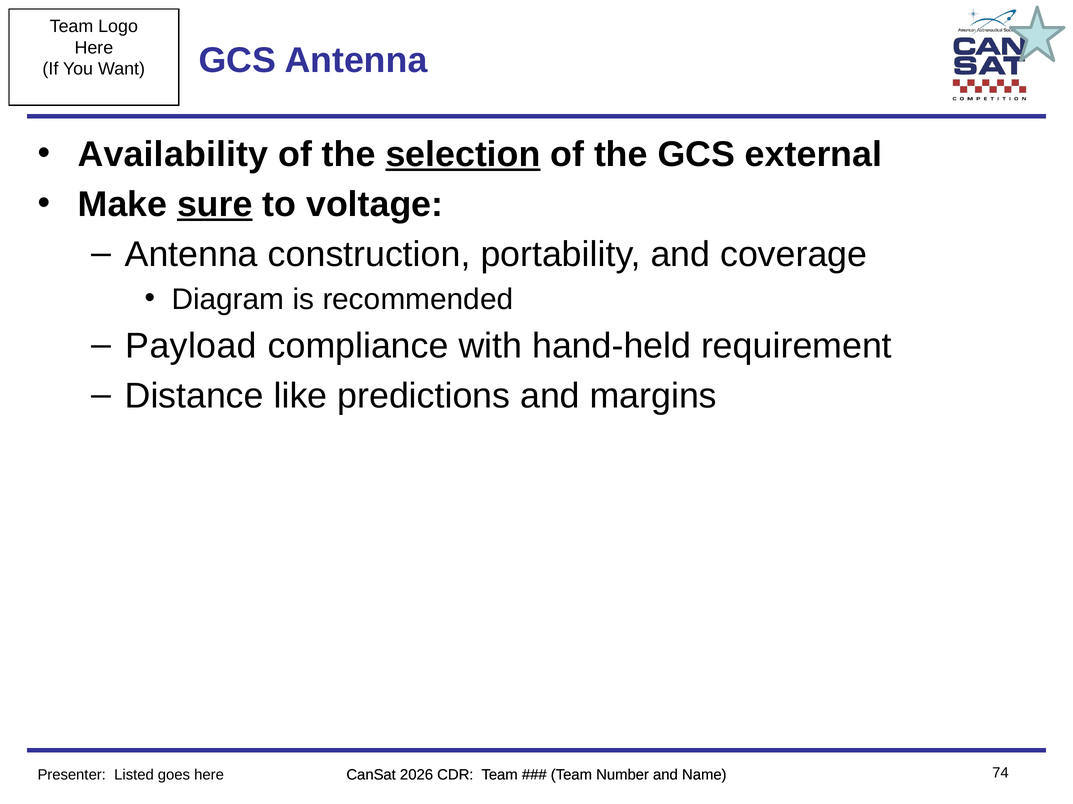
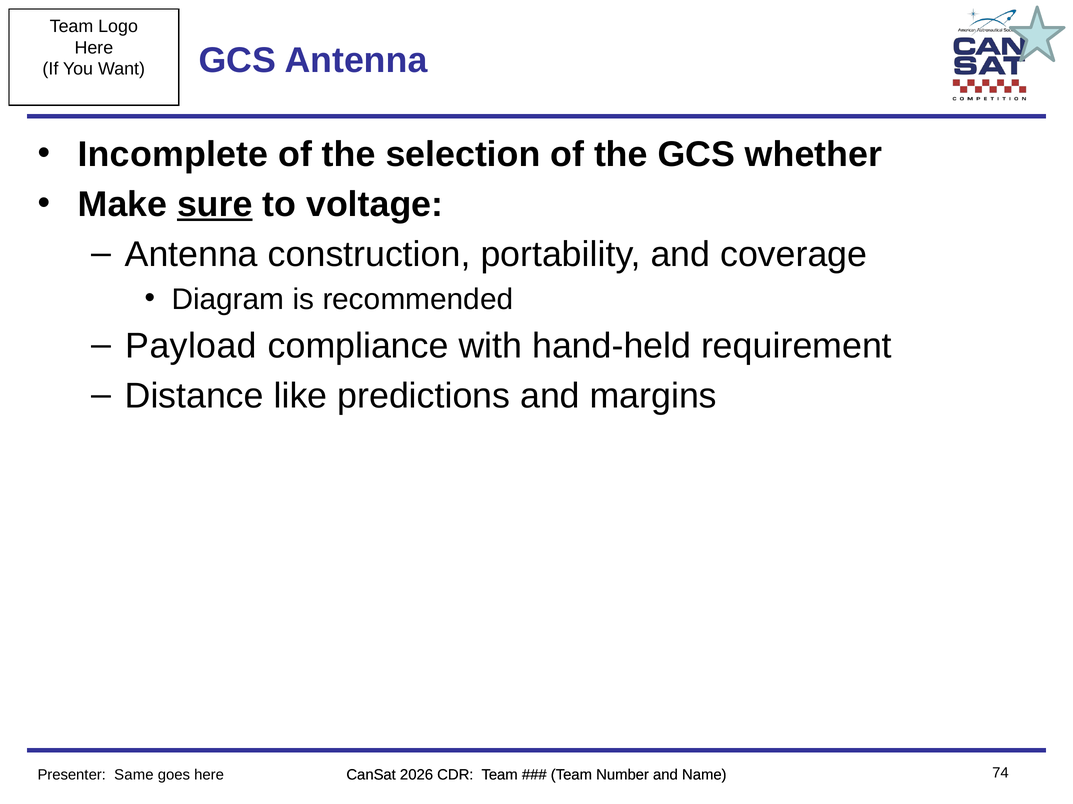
Availability: Availability -> Incomplete
selection underline: present -> none
external: external -> whether
Listed: Listed -> Same
